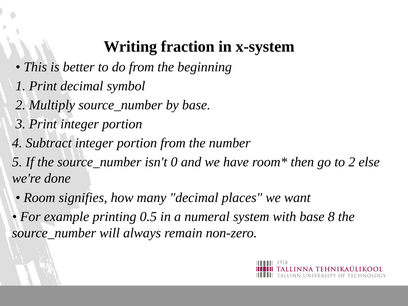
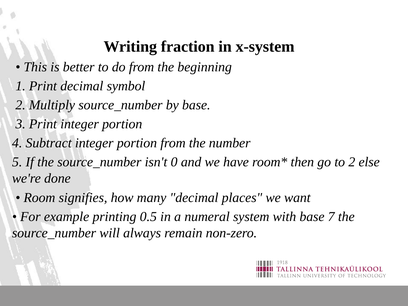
8: 8 -> 7
